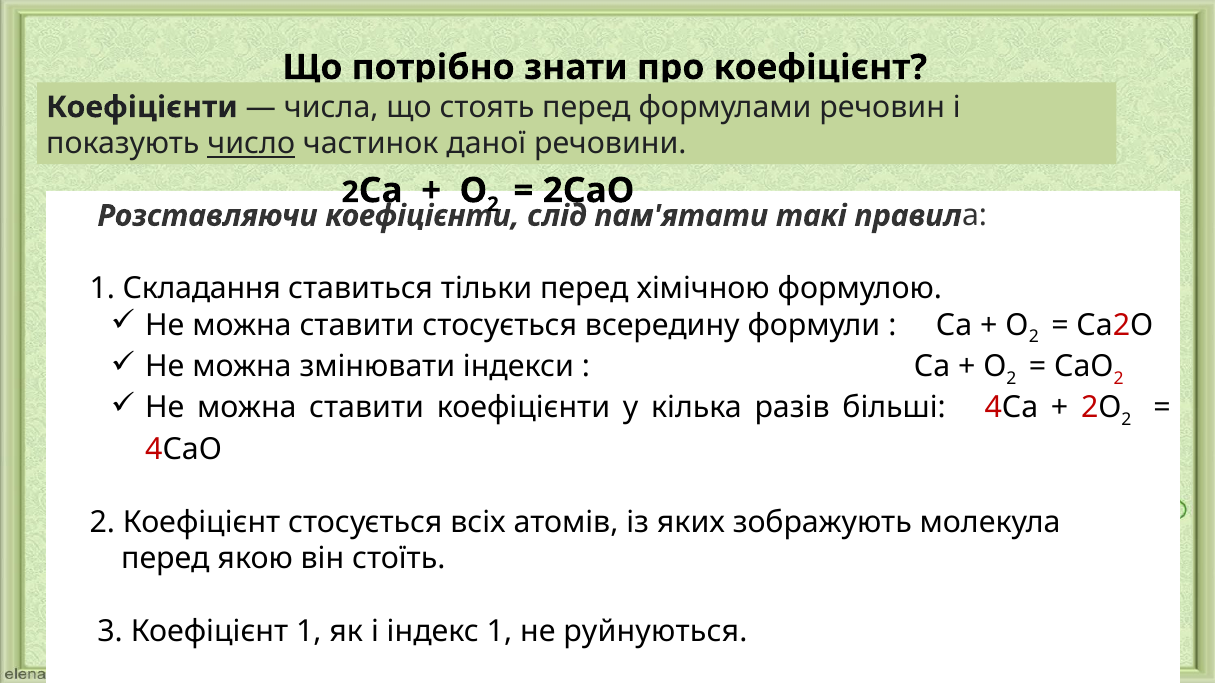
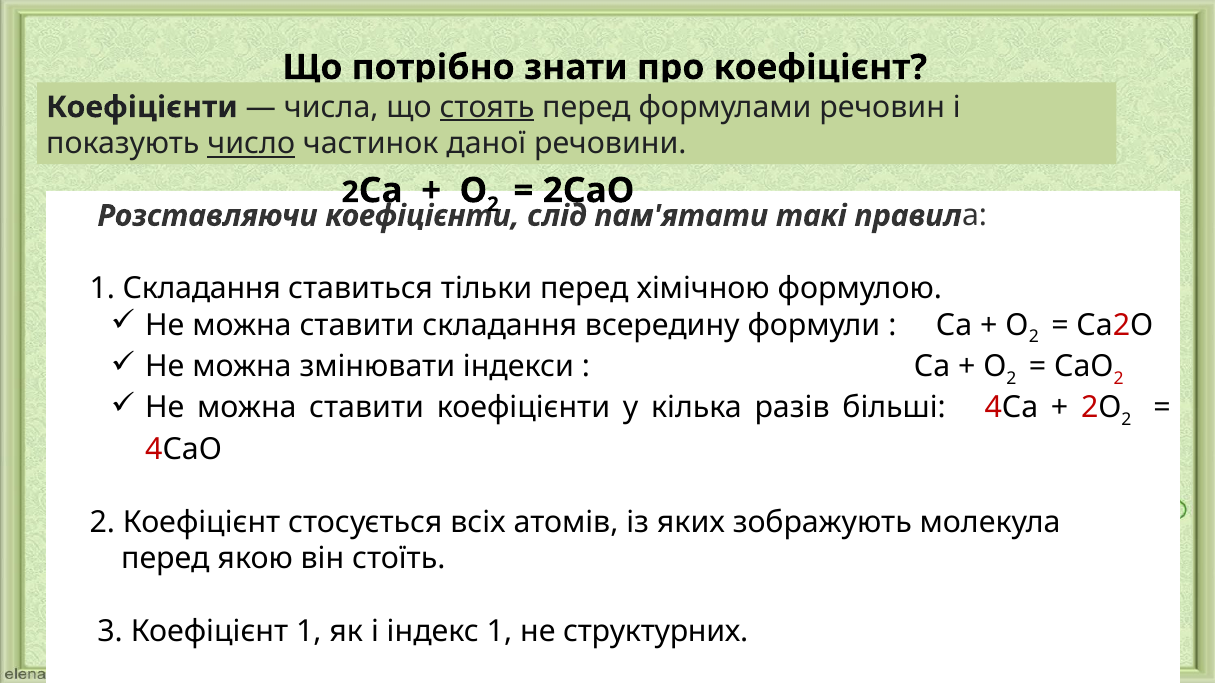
стоять underline: none -> present
ставити стосується: стосується -> складання
руйнуються: руйнуються -> структурних
